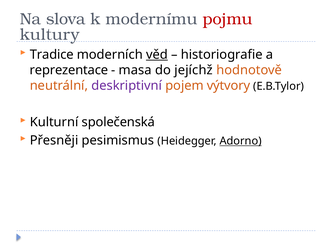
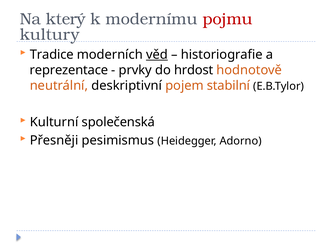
slova: slova -> který
masa: masa -> prvky
jejíchž: jejíchž -> hrdost
deskriptivní colour: purple -> black
výtvory: výtvory -> stabilní
Adorno underline: present -> none
